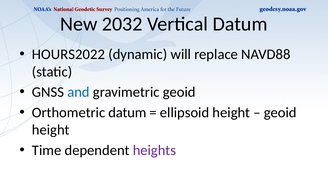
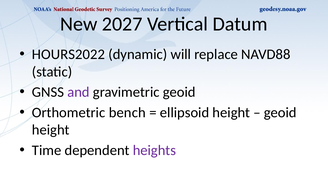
2032: 2032 -> 2027
and colour: blue -> purple
Orthometric datum: datum -> bench
